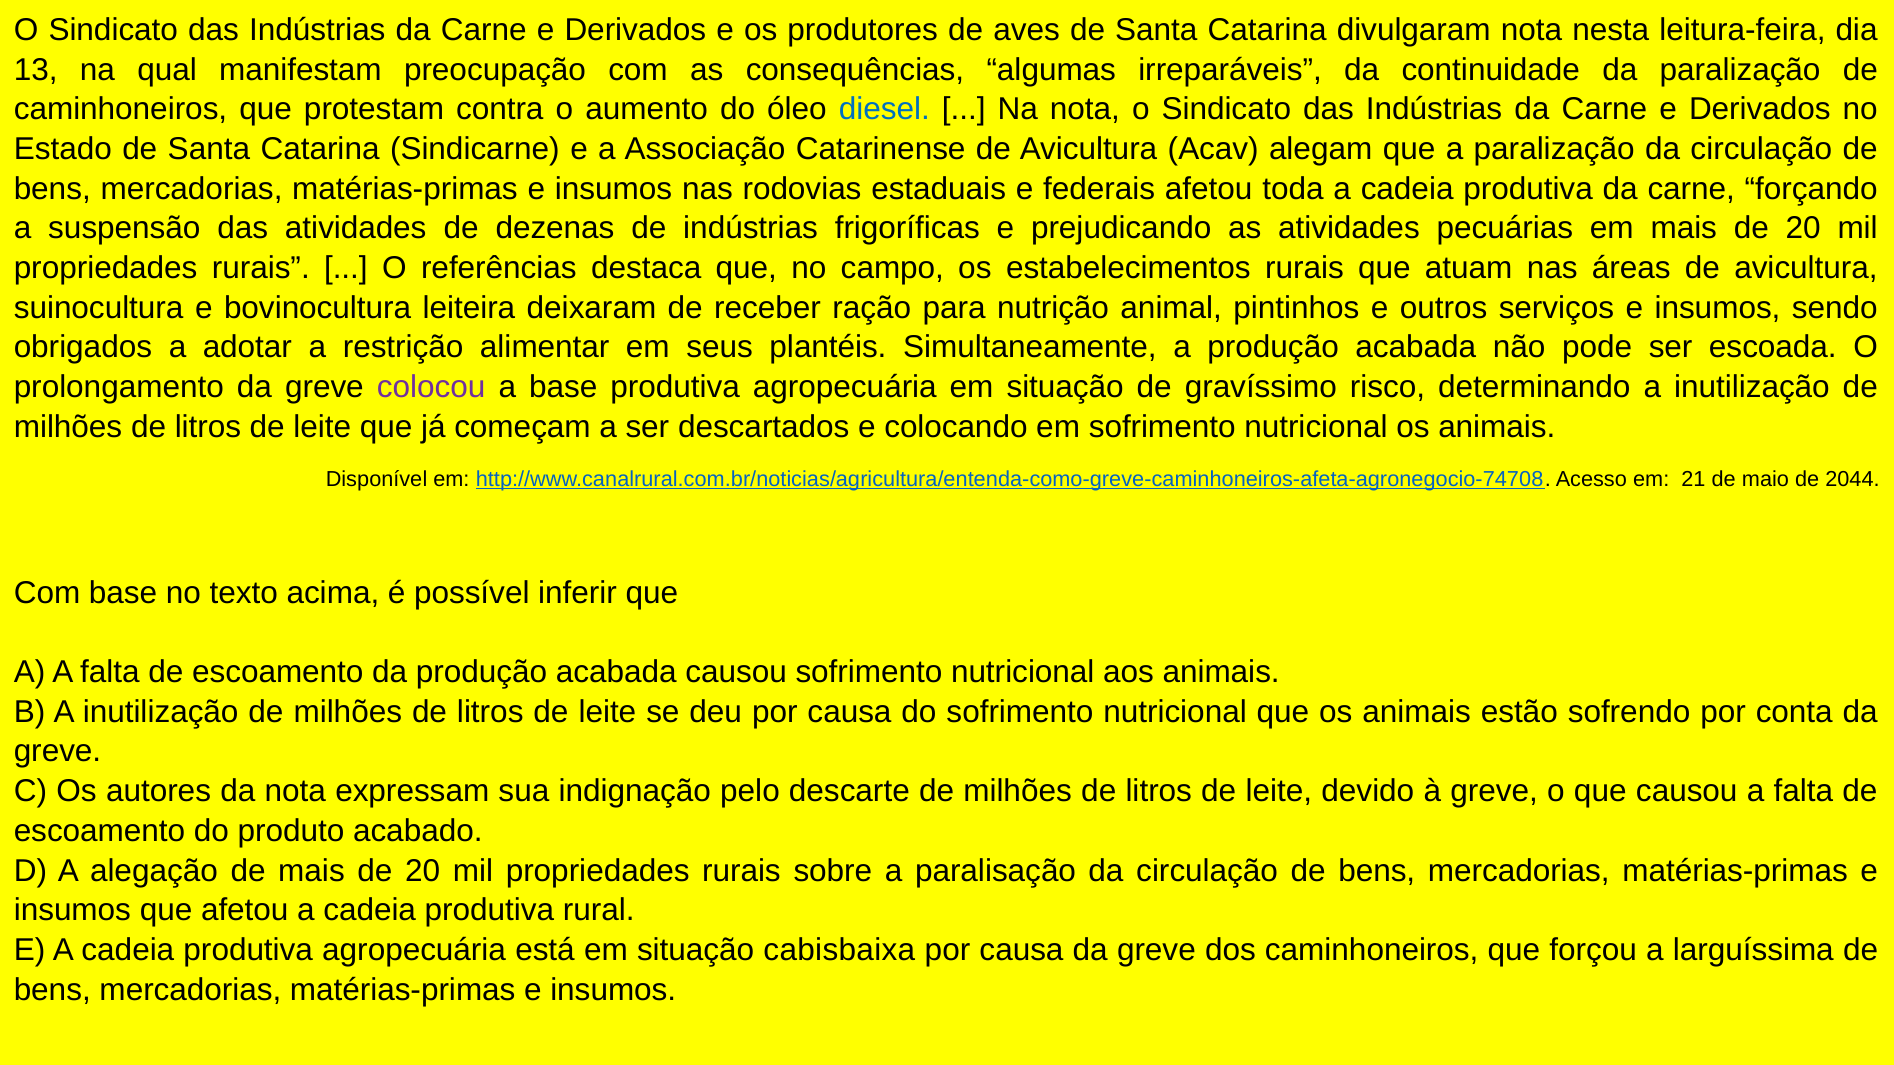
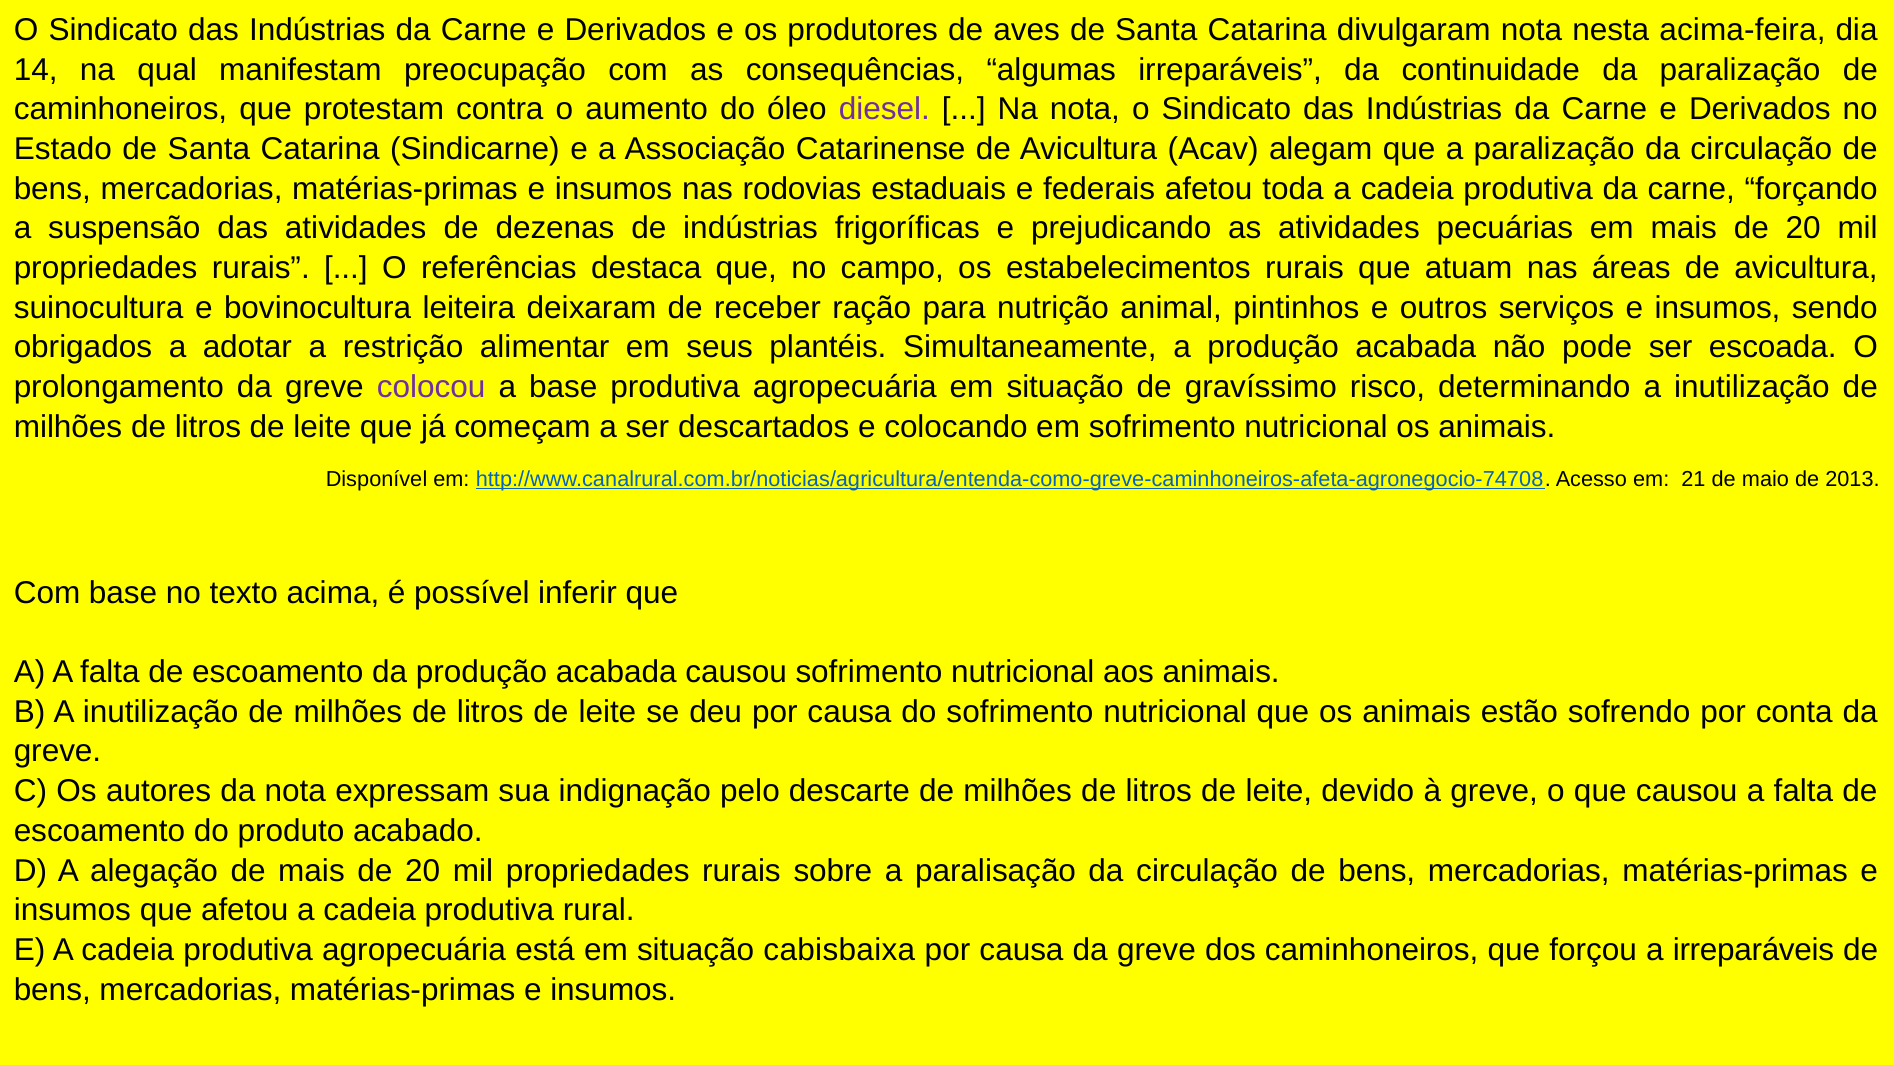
leitura-feira: leitura-feira -> acima-feira
13: 13 -> 14
diesel colour: blue -> purple
2044: 2044 -> 2013
a larguíssima: larguíssima -> irreparáveis
